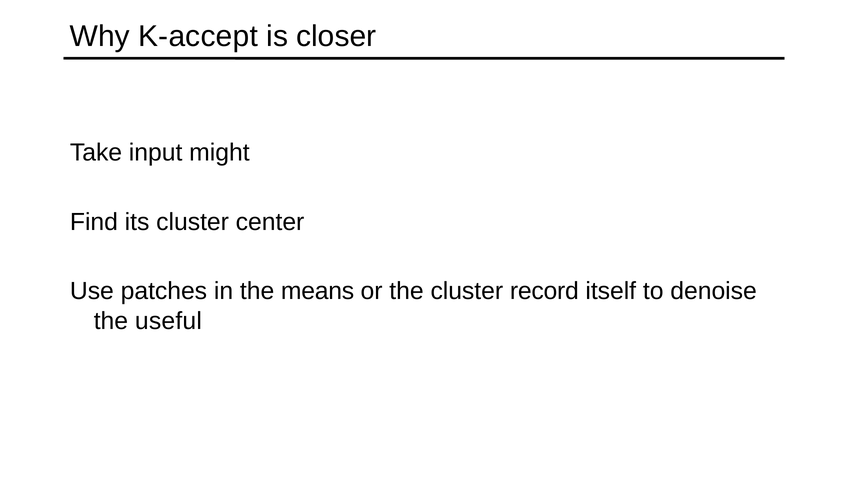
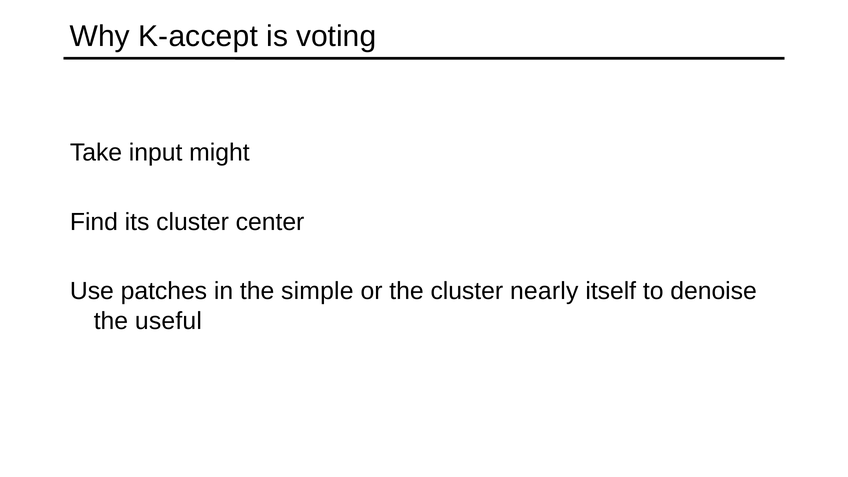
closer: closer -> voting
means: means -> simple
record: record -> nearly
